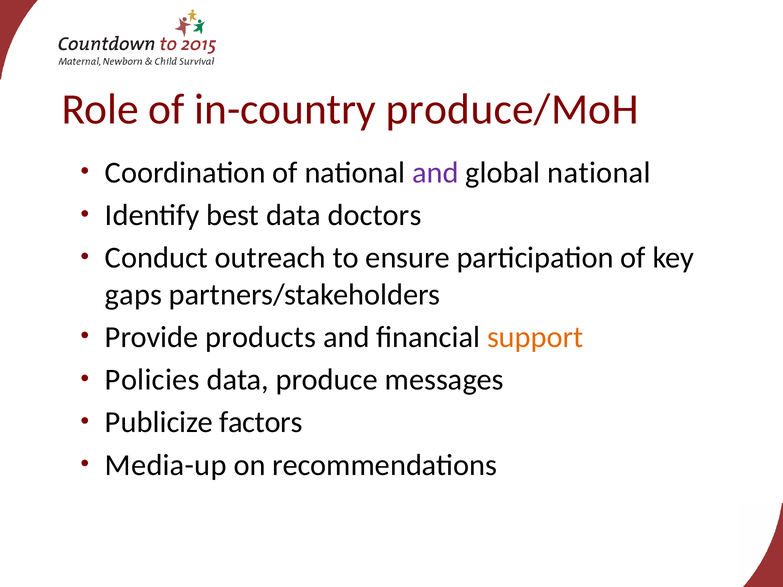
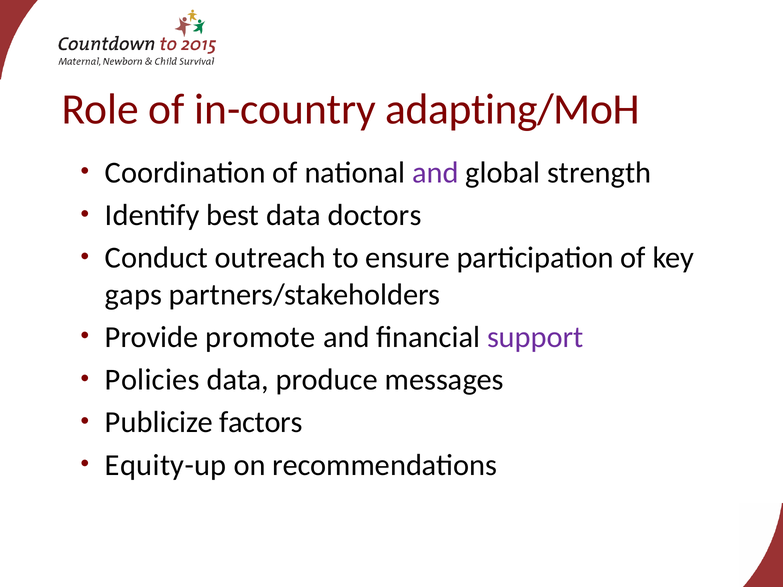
produce/MoH: produce/MoH -> adapting/MoH
global national: national -> strength
products: products -> promote
support colour: orange -> purple
Media-up: Media-up -> Equity-up
